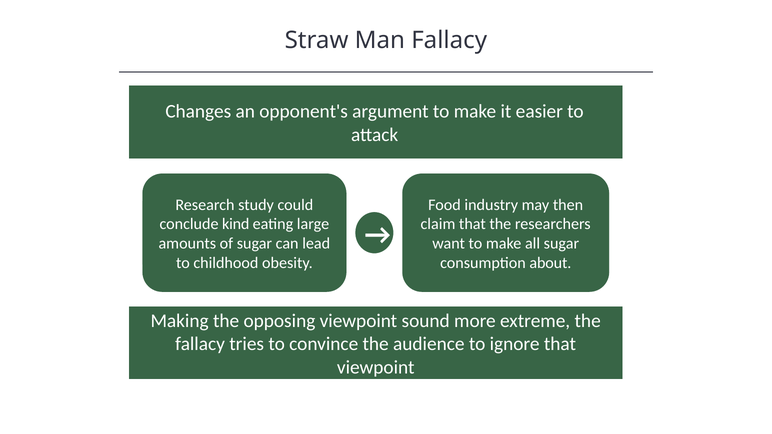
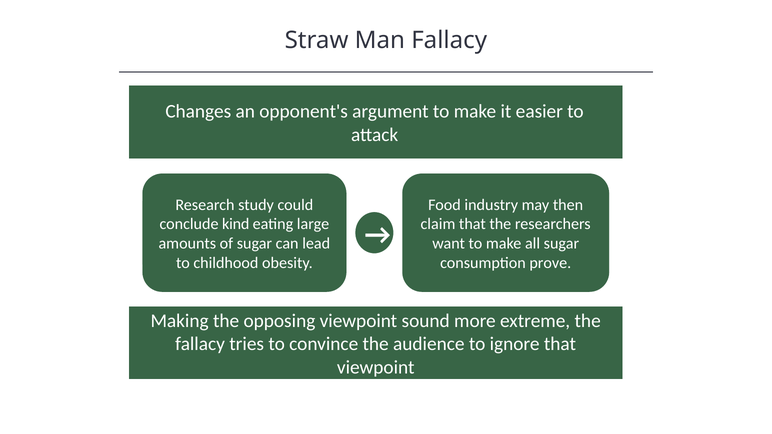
about: about -> prove
